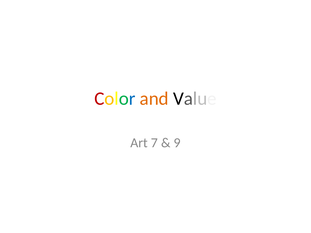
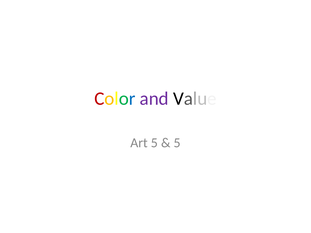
and colour: orange -> purple
Art 7: 7 -> 5
9 at (177, 143): 9 -> 5
